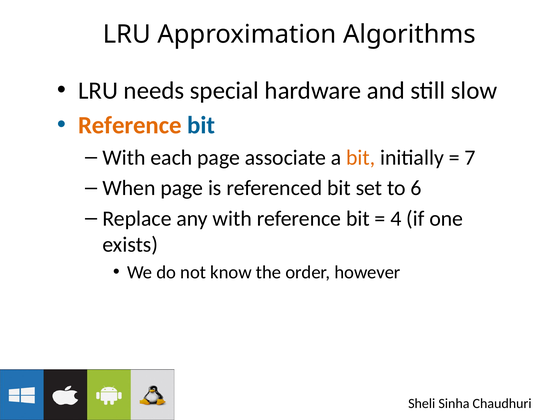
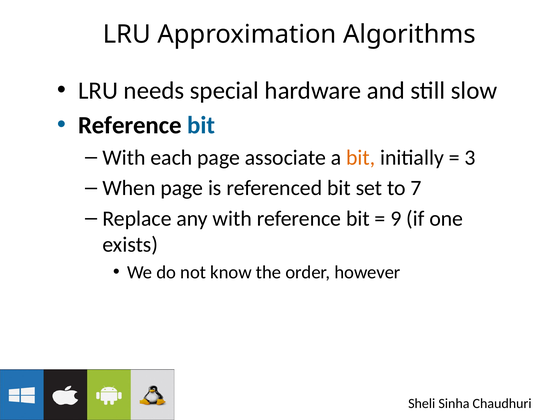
Reference at (130, 125) colour: orange -> black
7: 7 -> 3
6: 6 -> 7
4: 4 -> 9
